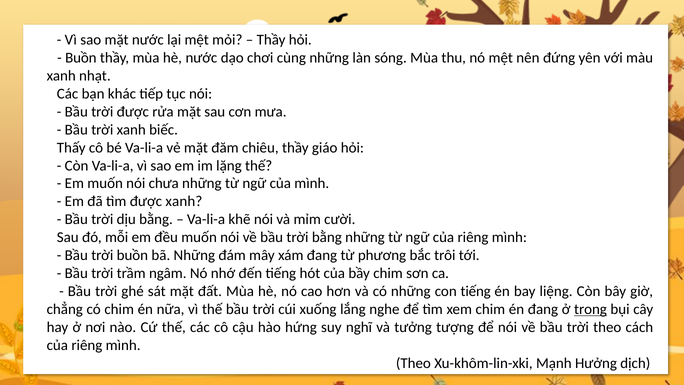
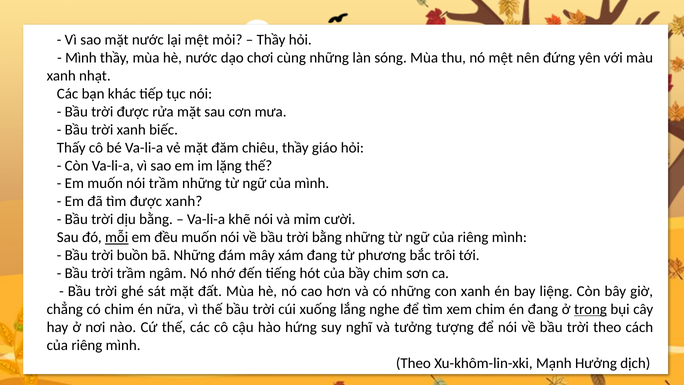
Buồn at (81, 58): Buồn -> Mình
nói chưa: chưa -> trầm
mỗi underline: none -> present
con tiếng: tiếng -> xanh
